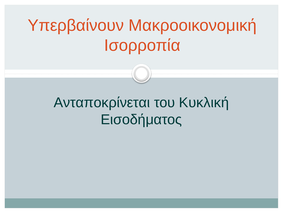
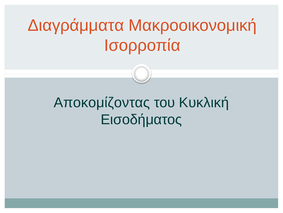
Υπερβαίνουν: Υπερβαίνουν -> Διαγράμματα
Ανταποκρίνεται: Ανταποκρίνεται -> Αποκομίζοντας
